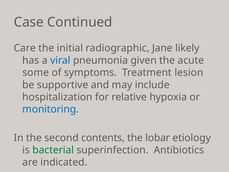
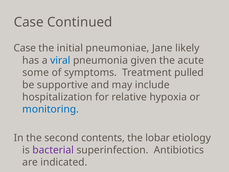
Care at (25, 48): Care -> Case
radiographic: radiographic -> pneumoniae
lesion: lesion -> pulled
bacterial colour: green -> purple
